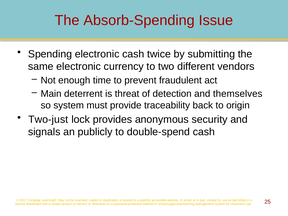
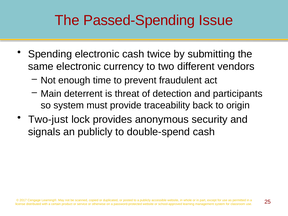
Absorb-Spending: Absorb-Spending -> Passed-Spending
themselves: themselves -> participants
